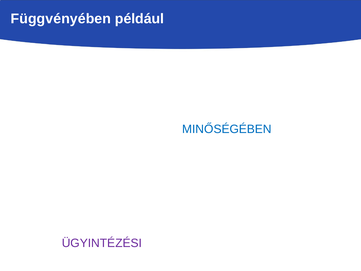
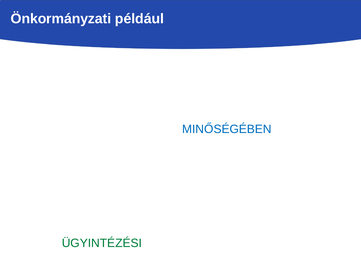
Függvényében at (61, 19): Függvényében -> Önkormányzati
ÜGYINTÉZÉSI colour: purple -> green
TELEPÜLÉSEK MÁSODIK: MÁSODIK -> PROJEKT
